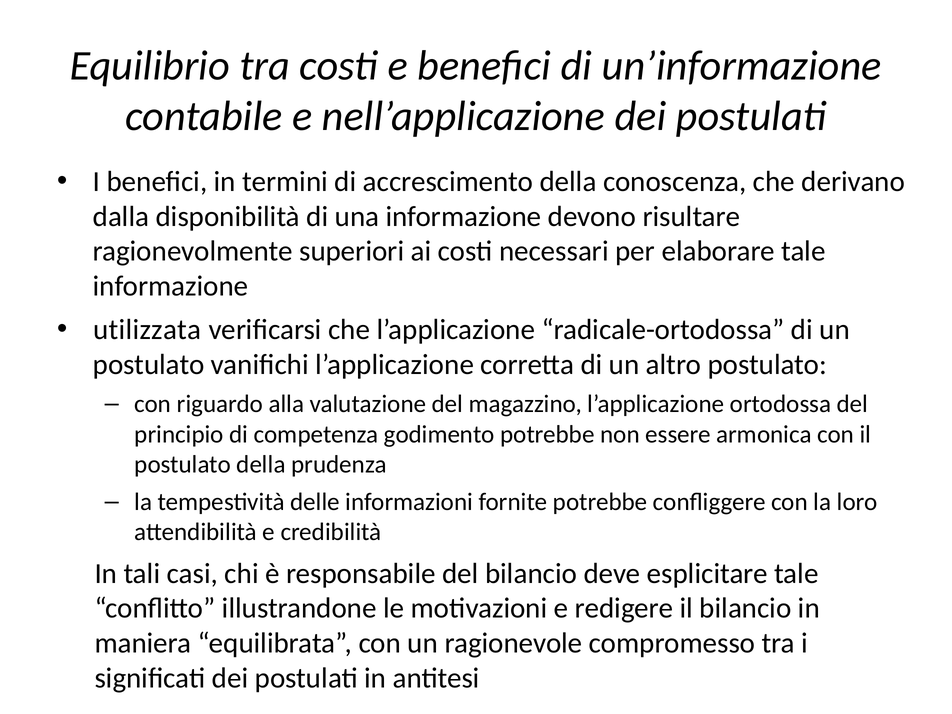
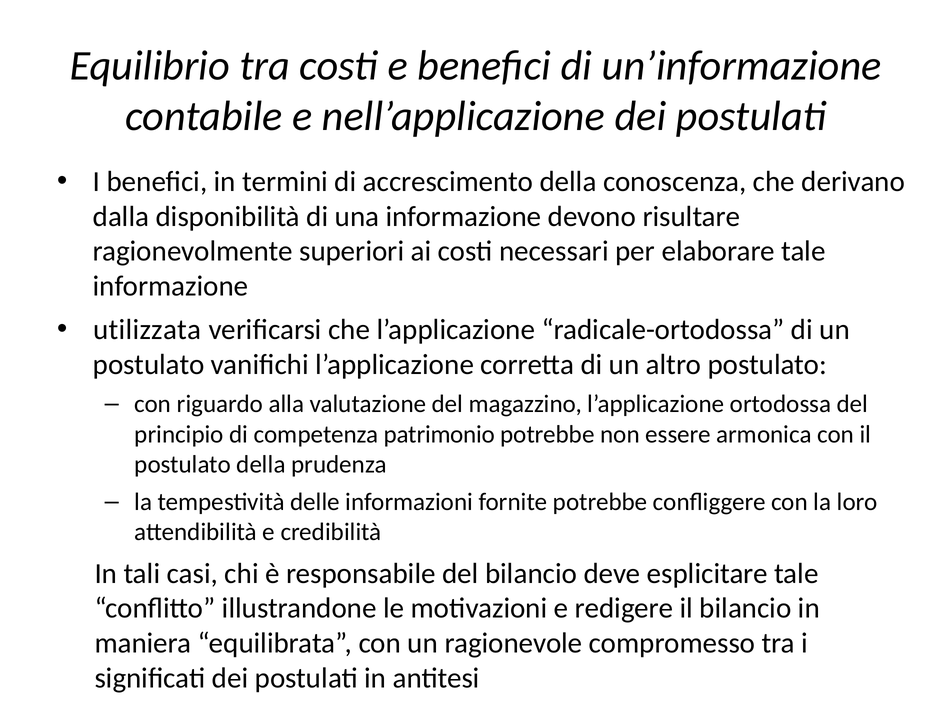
godimento: godimento -> patrimonio
